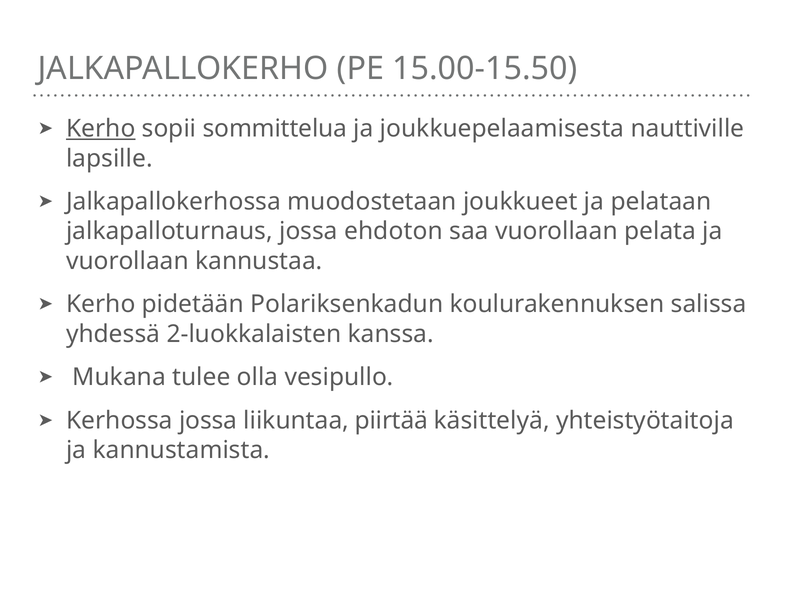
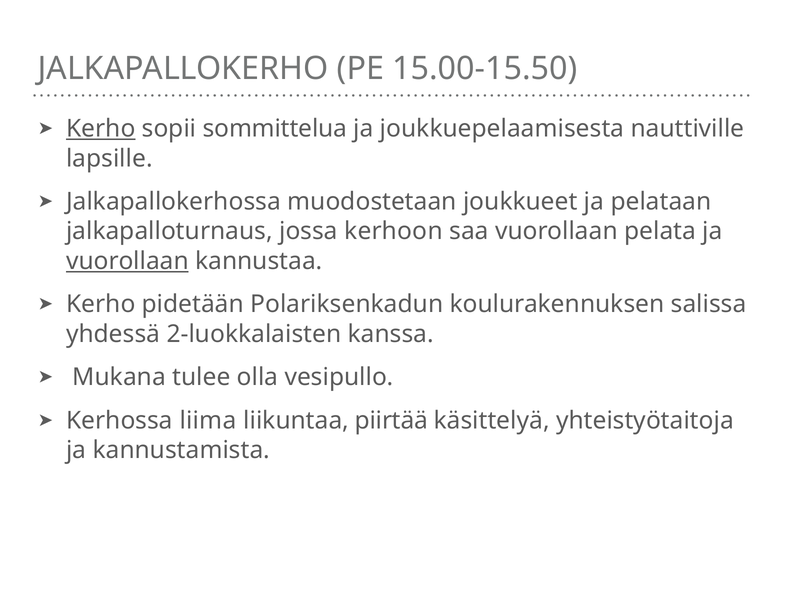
ehdoton: ehdoton -> kerhoon
vuorollaan at (127, 261) underline: none -> present
Kerhossa jossa: jossa -> liima
